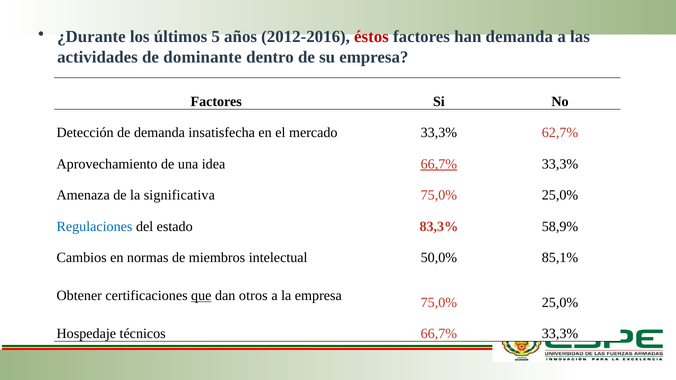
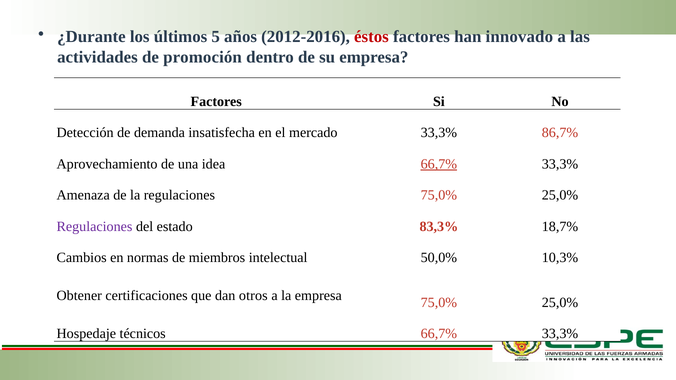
han demanda: demanda -> innovado
dominante: dominante -> promoción
62,7%: 62,7% -> 86,7%
la significativa: significativa -> regulaciones
Regulaciones at (95, 227) colour: blue -> purple
58,9%: 58,9% -> 18,7%
85,1%: 85,1% -> 10,3%
que underline: present -> none
